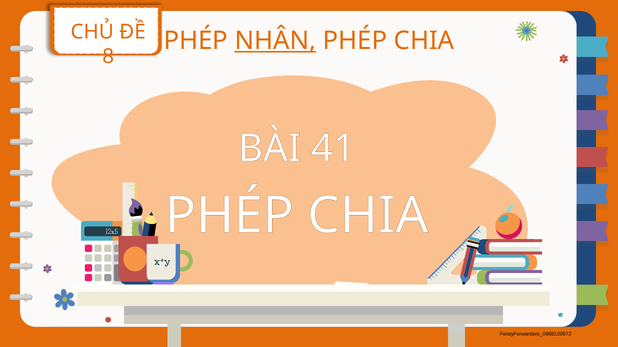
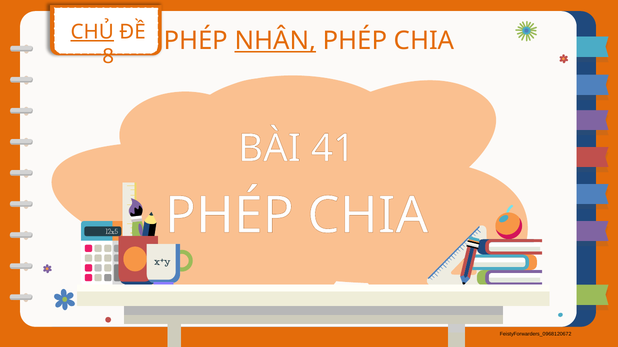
CHỦ underline: none -> present
